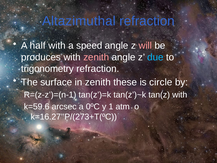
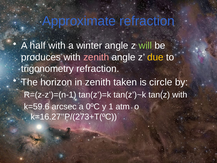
Altazimuthal: Altazimuthal -> Approximate
speed: speed -> winter
will colour: pink -> light green
due colour: light blue -> yellow
surface: surface -> horizon
these: these -> taken
